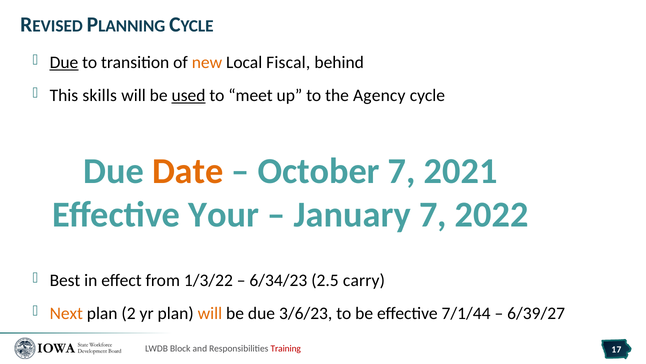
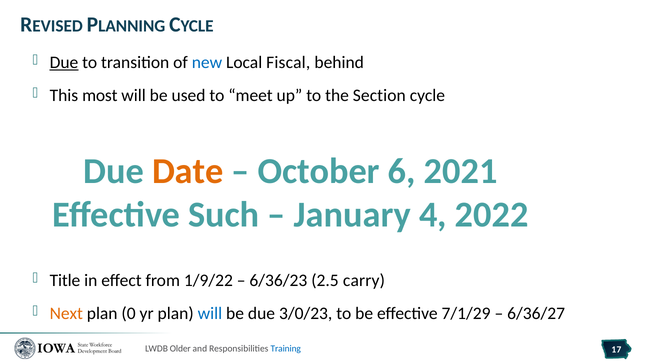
new colour: orange -> blue
skills: skills -> most
used underline: present -> none
Agency: Agency -> Section
October 7: 7 -> 6
Your: Your -> Such
January 7: 7 -> 4
Best: Best -> Title
1/3/22: 1/3/22 -> 1/9/22
6/34/23: 6/34/23 -> 6/36/23
2: 2 -> 0
will at (210, 313) colour: orange -> blue
3/6/23: 3/6/23 -> 3/0/23
7/1/44: 7/1/44 -> 7/1/29
6/39/27: 6/39/27 -> 6/36/27
Block: Block -> Older
Training colour: red -> blue
